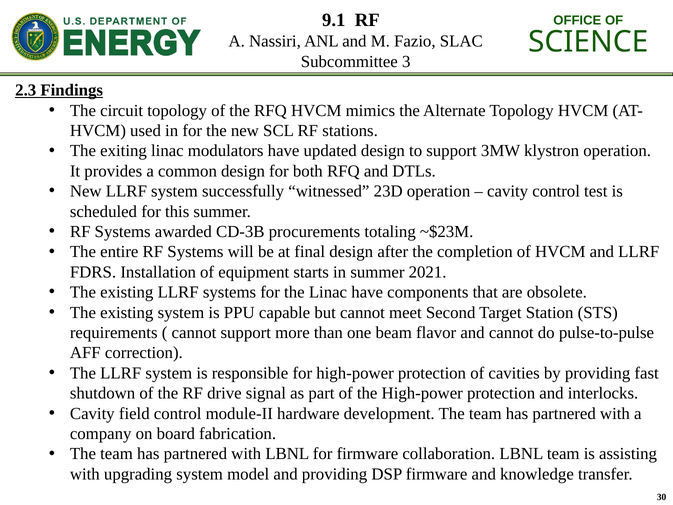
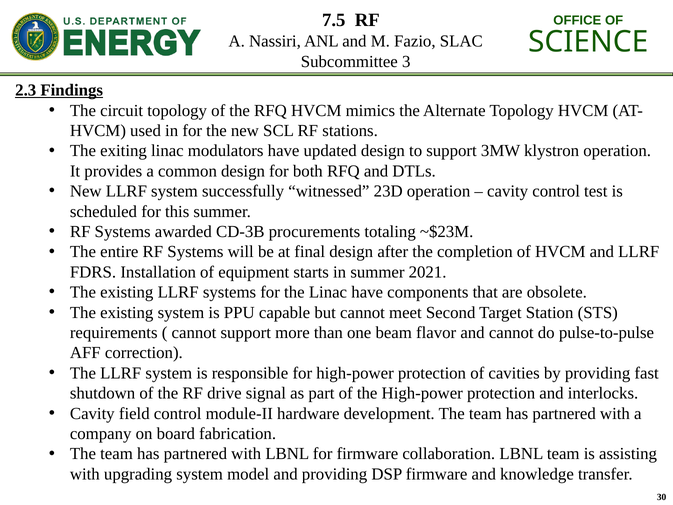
9.1: 9.1 -> 7.5
